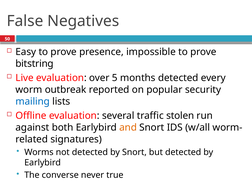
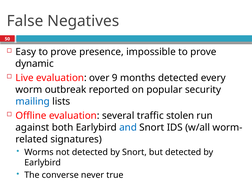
bitstring: bitstring -> dynamic
5: 5 -> 9
and colour: orange -> blue
